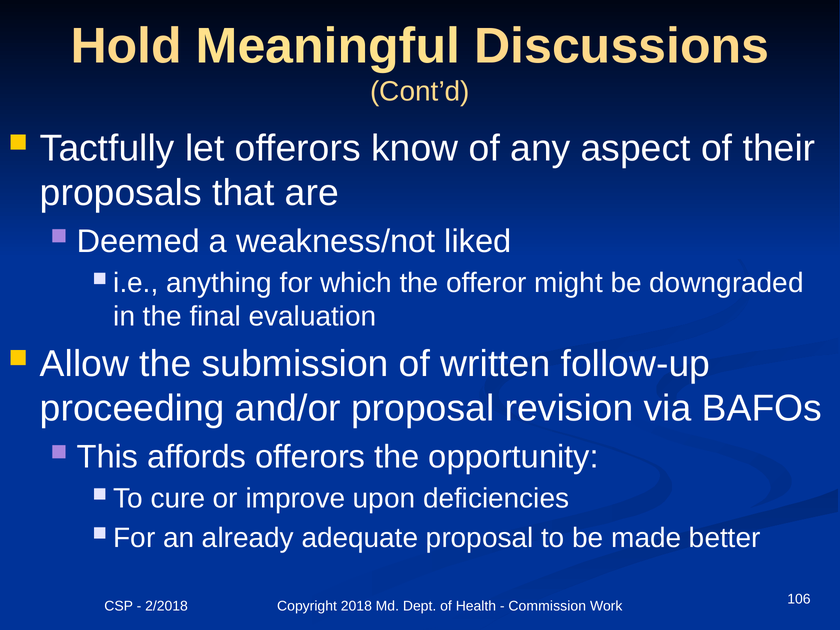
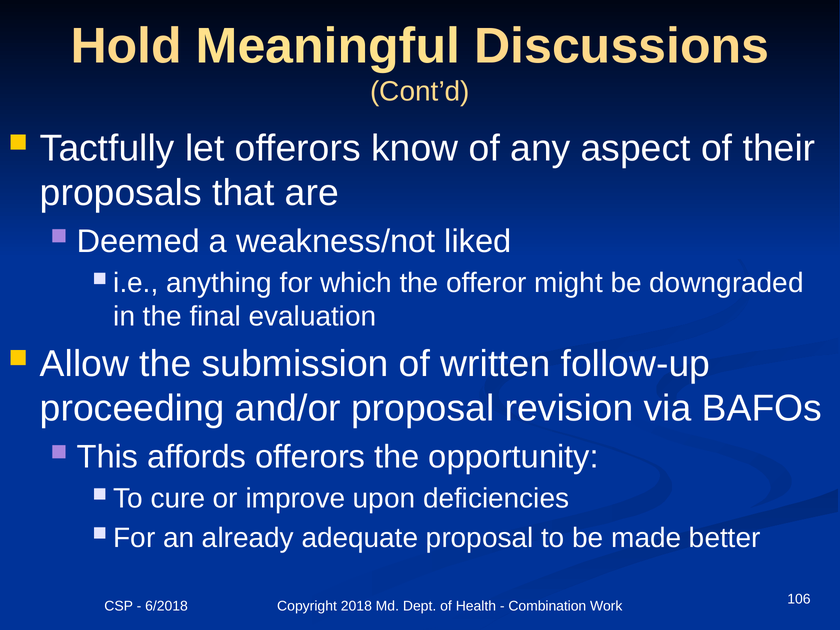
2/2018: 2/2018 -> 6/2018
Commission: Commission -> Combination
